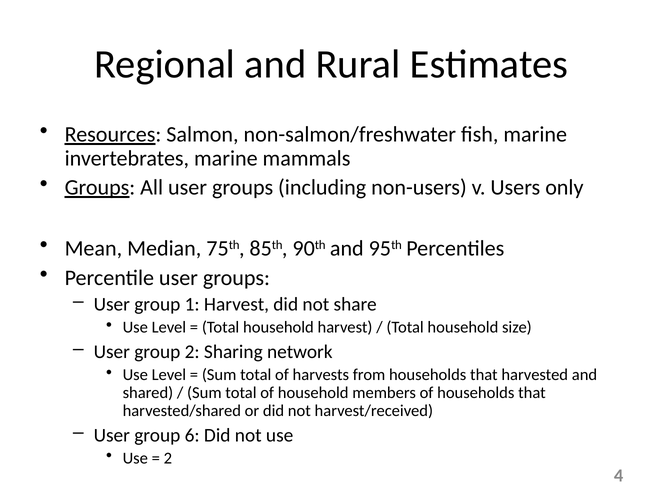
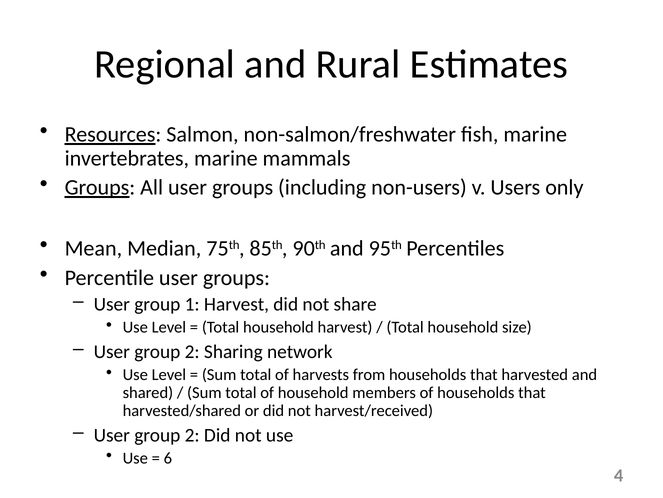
6 at (192, 435): 6 -> 2
2 at (168, 458): 2 -> 6
